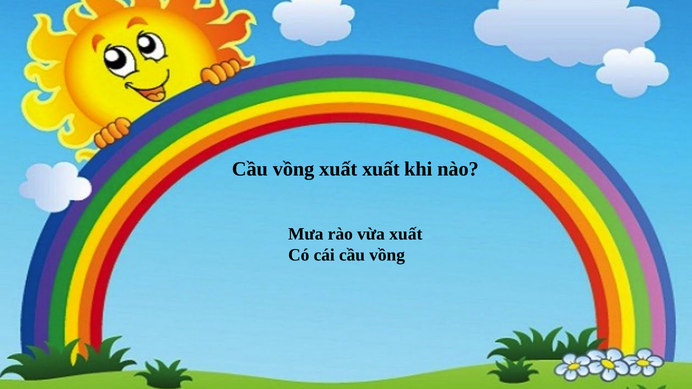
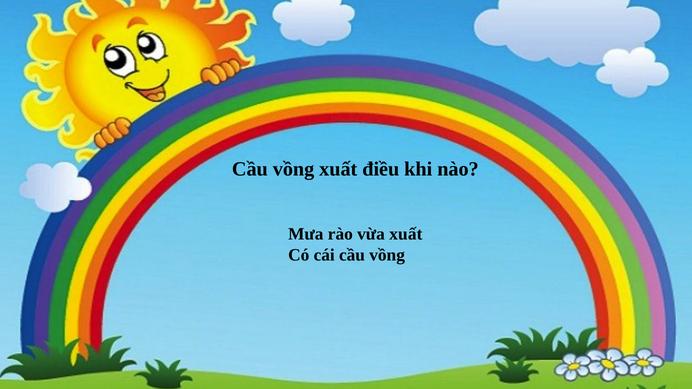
xuất xuất: xuất -> điều
